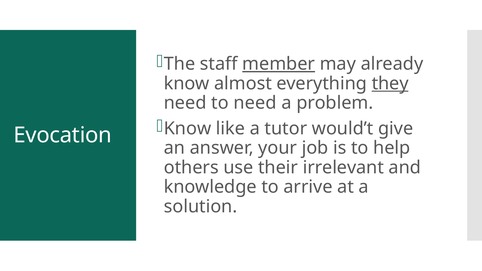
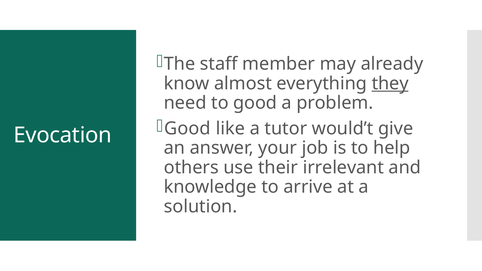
member underline: present -> none
to need: need -> good
Know at (188, 129): Know -> Good
